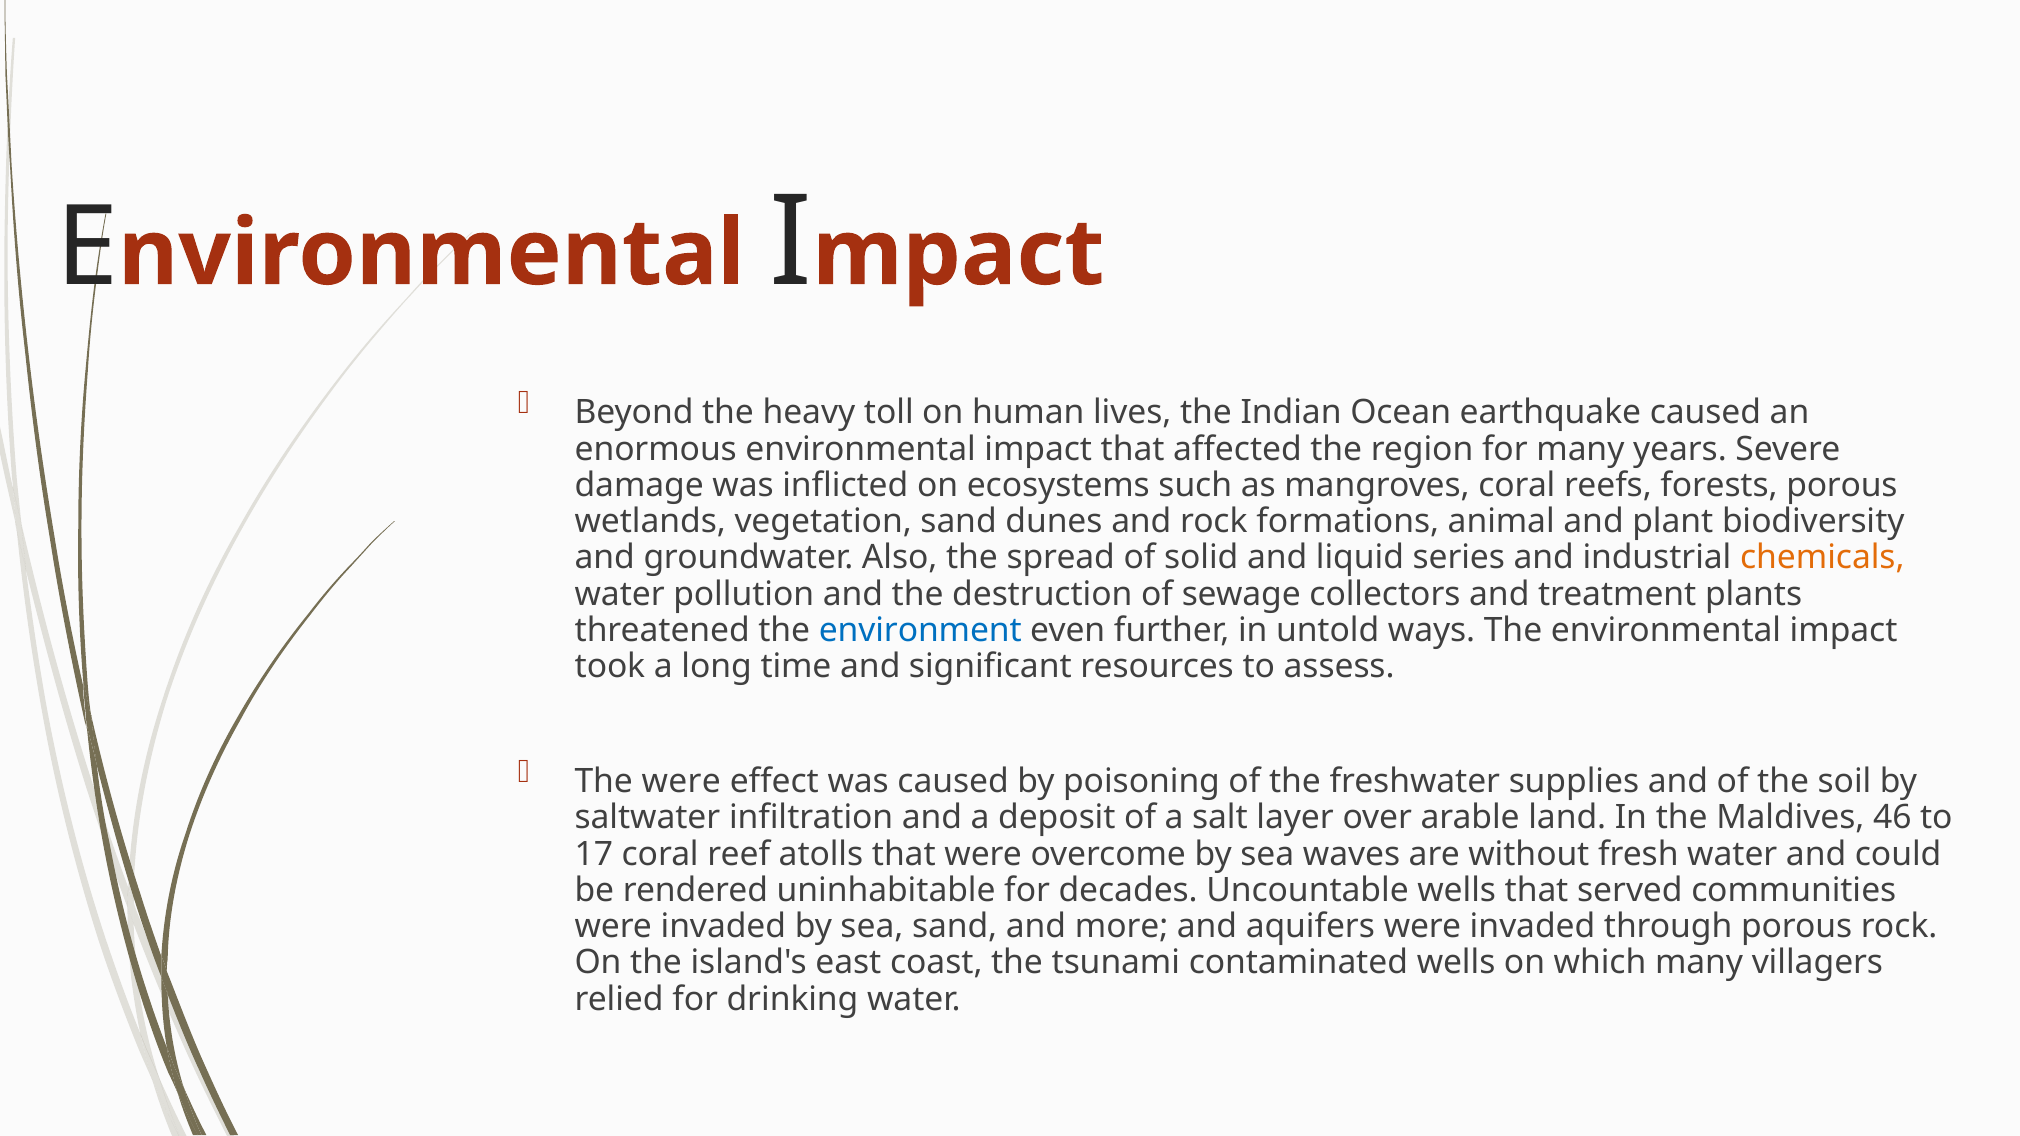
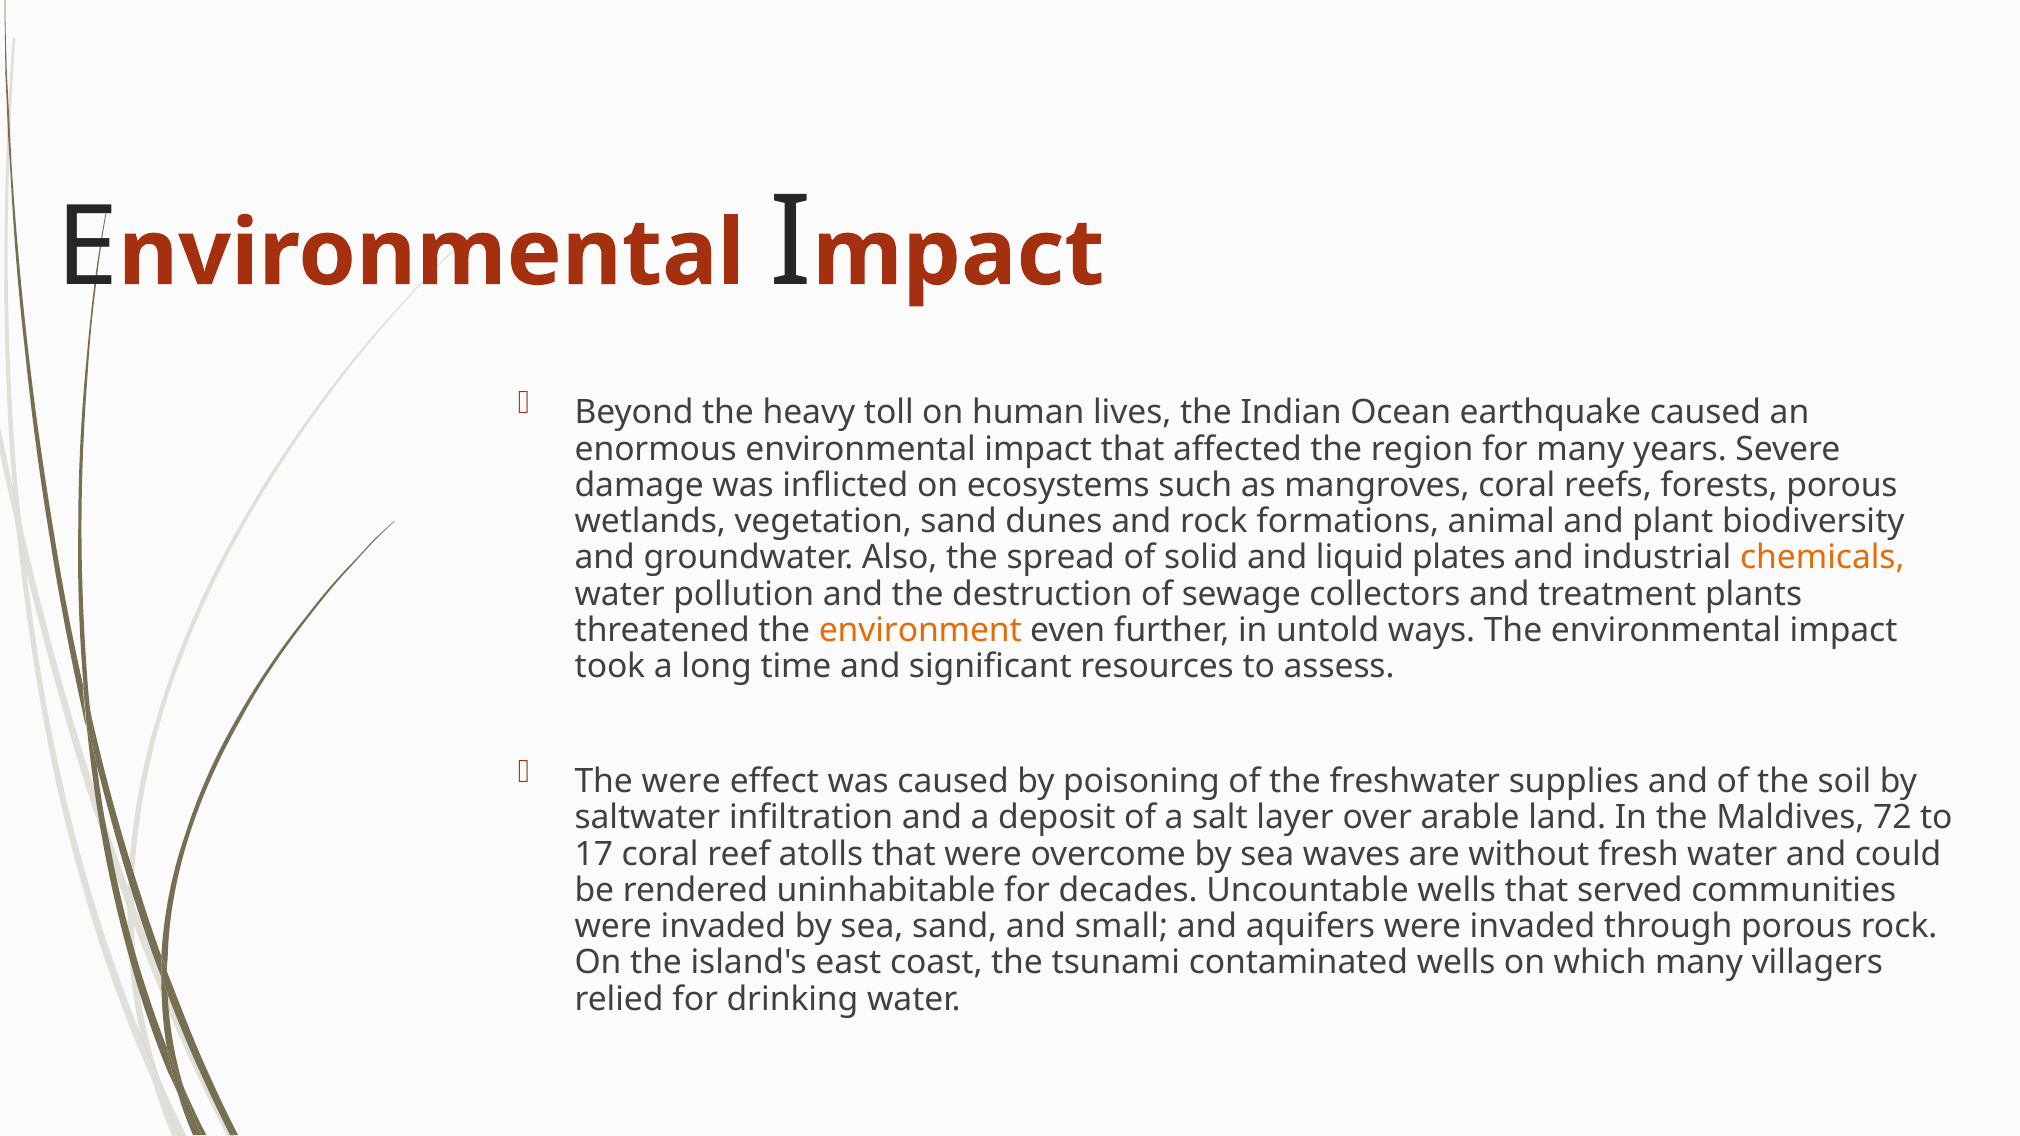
series: series -> plates
environment colour: blue -> orange
46: 46 -> 72
more: more -> small
